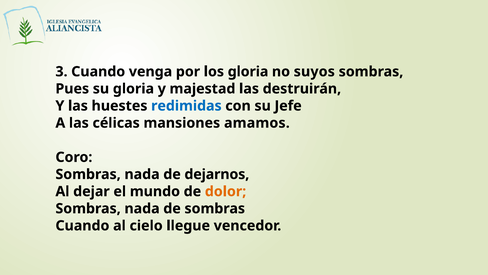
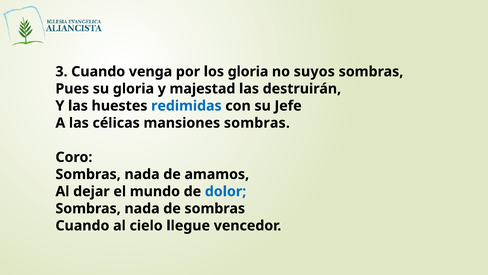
mansiones amamos: amamos -> sombras
dejarnos: dejarnos -> amamos
dolor colour: orange -> blue
